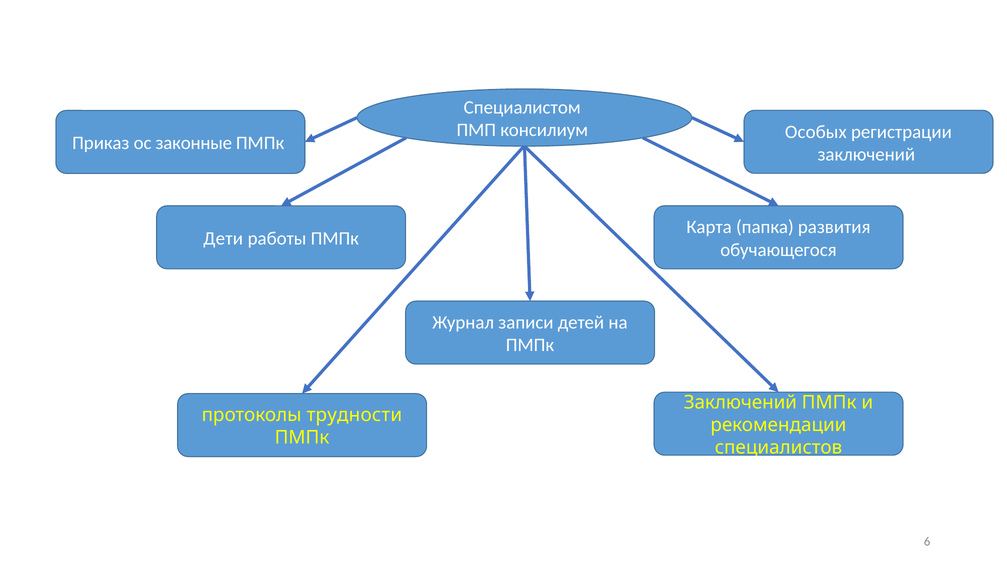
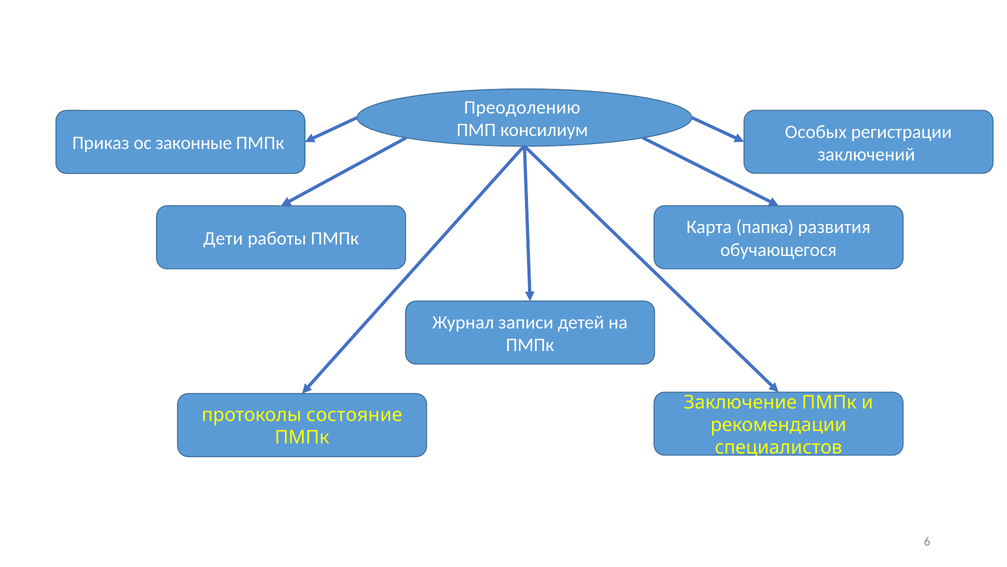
Специалистом: Специалистом -> Преодолению
Заключений at (740, 402): Заключений -> Заключение
трудности: трудности -> состояние
